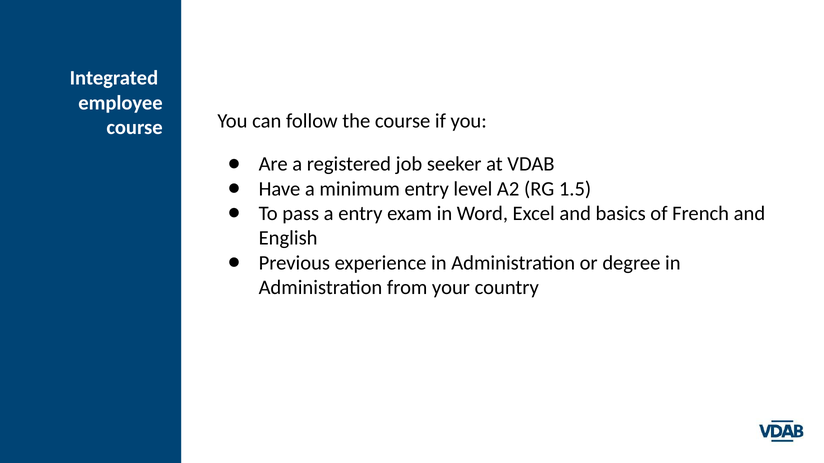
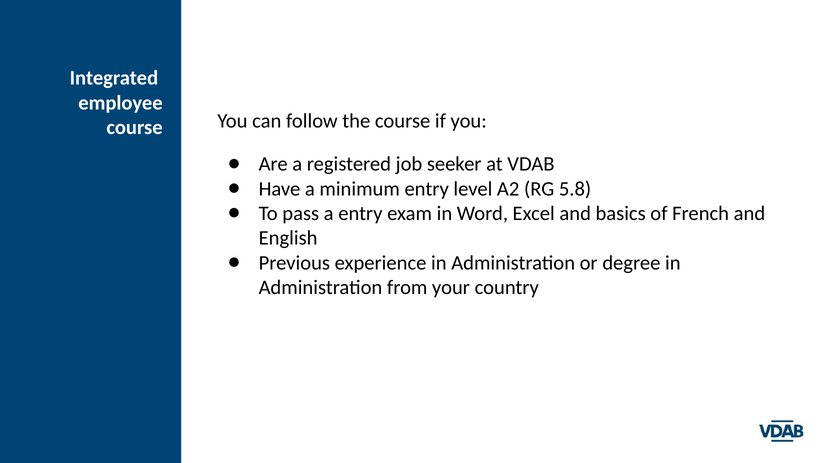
1.5: 1.5 -> 5.8
